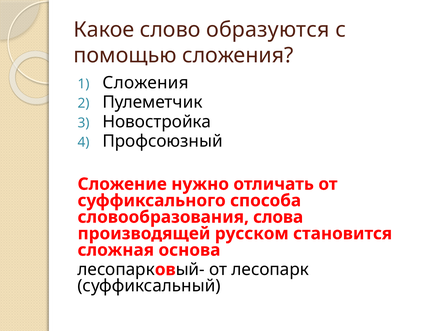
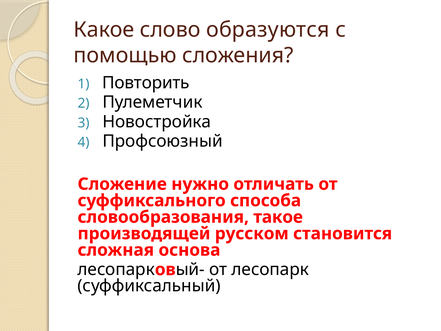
Сложения at (146, 83): Сложения -> Повторить
слова: слова -> такое
